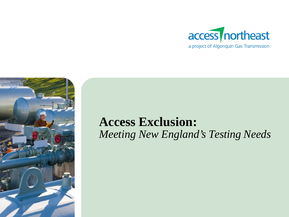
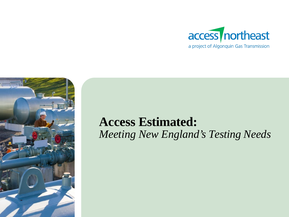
Exclusion: Exclusion -> Estimated
